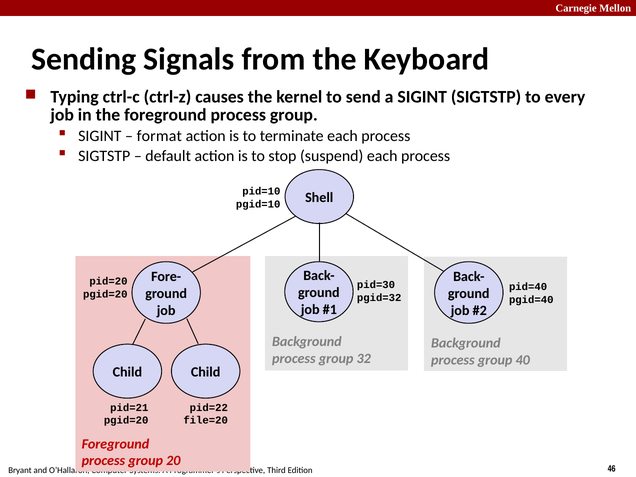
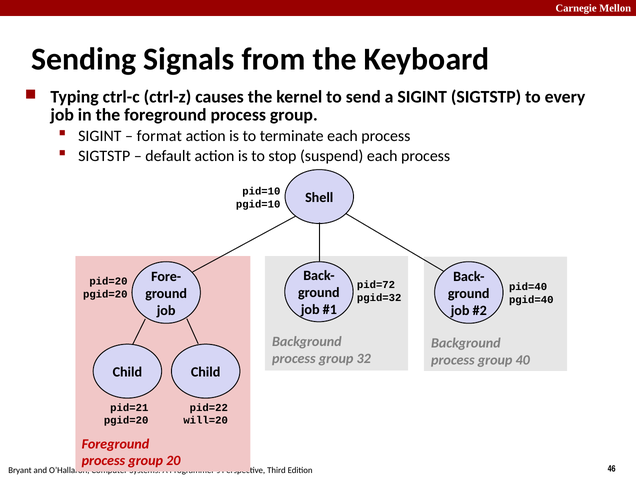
pid=30: pid=30 -> pid=72
file=20: file=20 -> will=20
